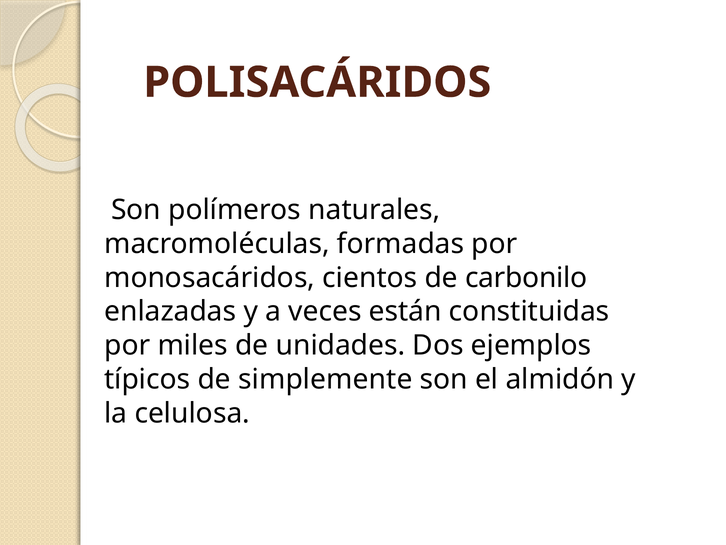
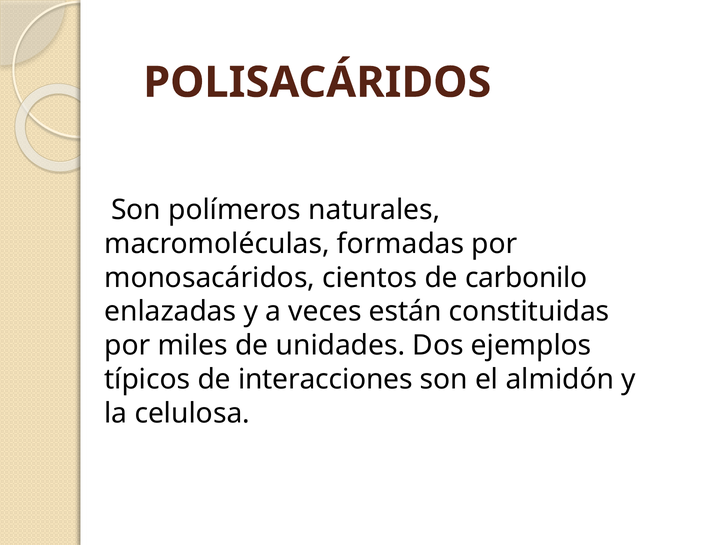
simplemente: simplemente -> interacciones
